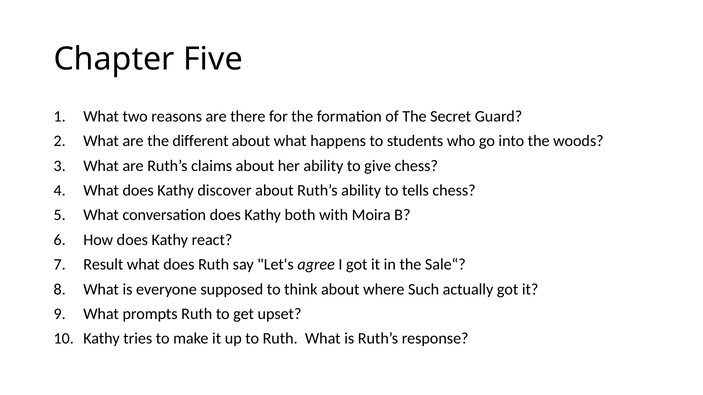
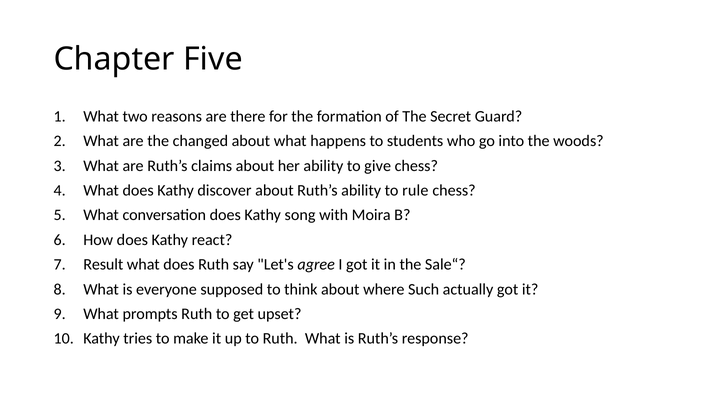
different: different -> changed
tells: tells -> rule
both: both -> song
